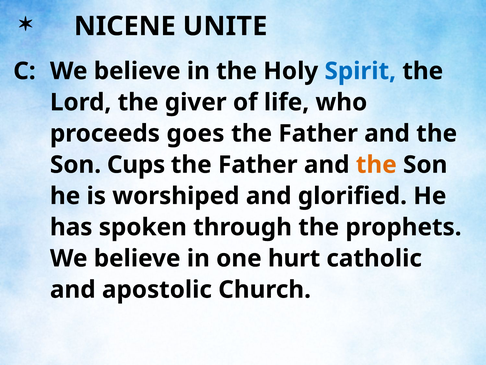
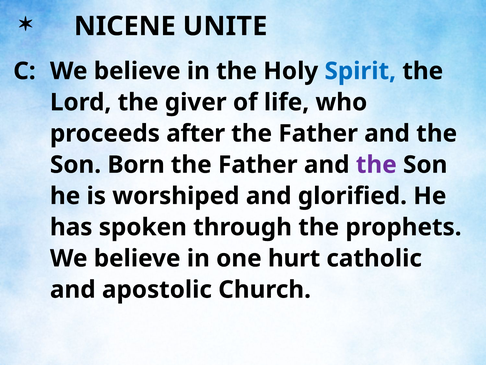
goes: goes -> after
Cups: Cups -> Born
the at (376, 165) colour: orange -> purple
